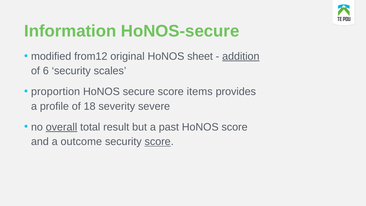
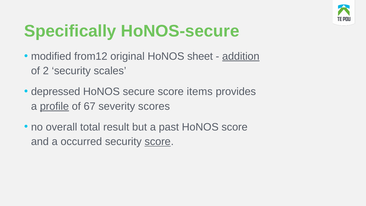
Information: Information -> Specifically
6: 6 -> 2
proportion: proportion -> depressed
profile underline: none -> present
18: 18 -> 67
severe: severe -> scores
overall underline: present -> none
outcome: outcome -> occurred
